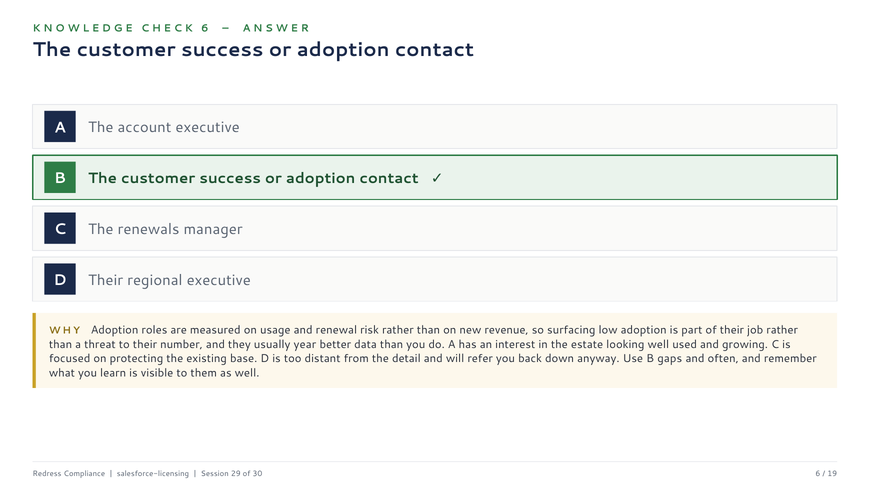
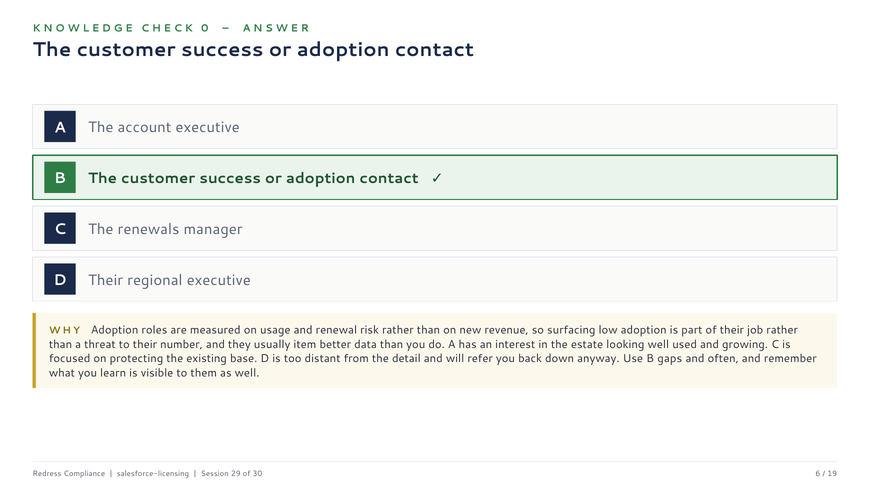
6 at (205, 28): 6 -> 0
year: year -> item
